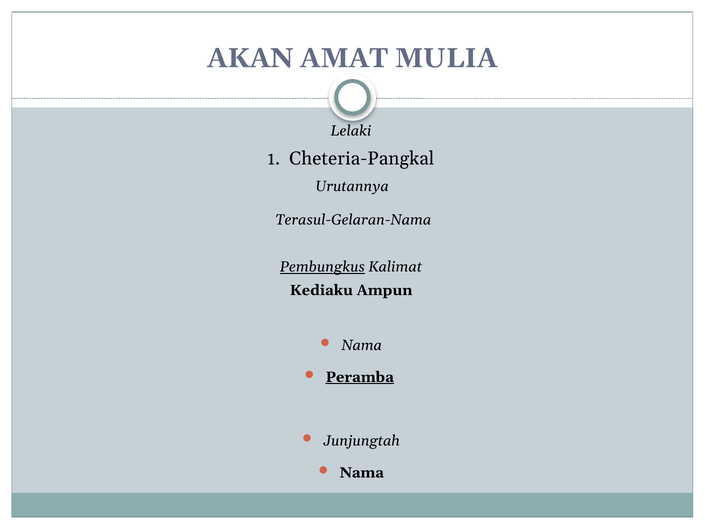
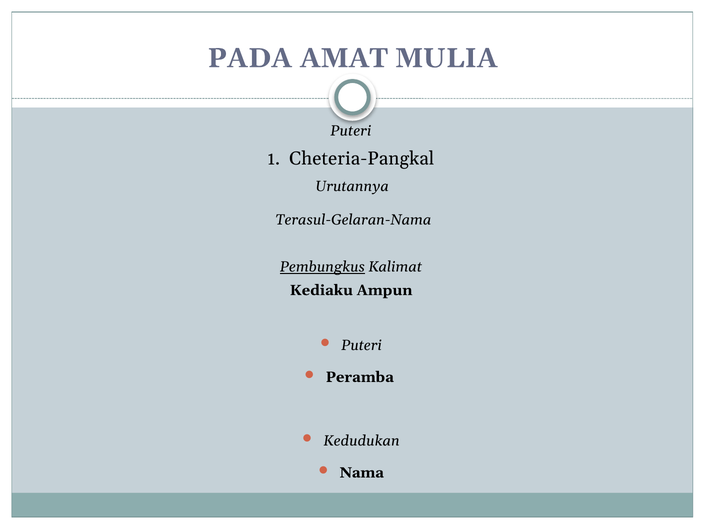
AKAN: AKAN -> PADA
Lelaki at (351, 131): Lelaki -> Puteri
Nama at (362, 345): Nama -> Puteri
Peramba underline: present -> none
Junjungtah: Junjungtah -> Kedudukan
